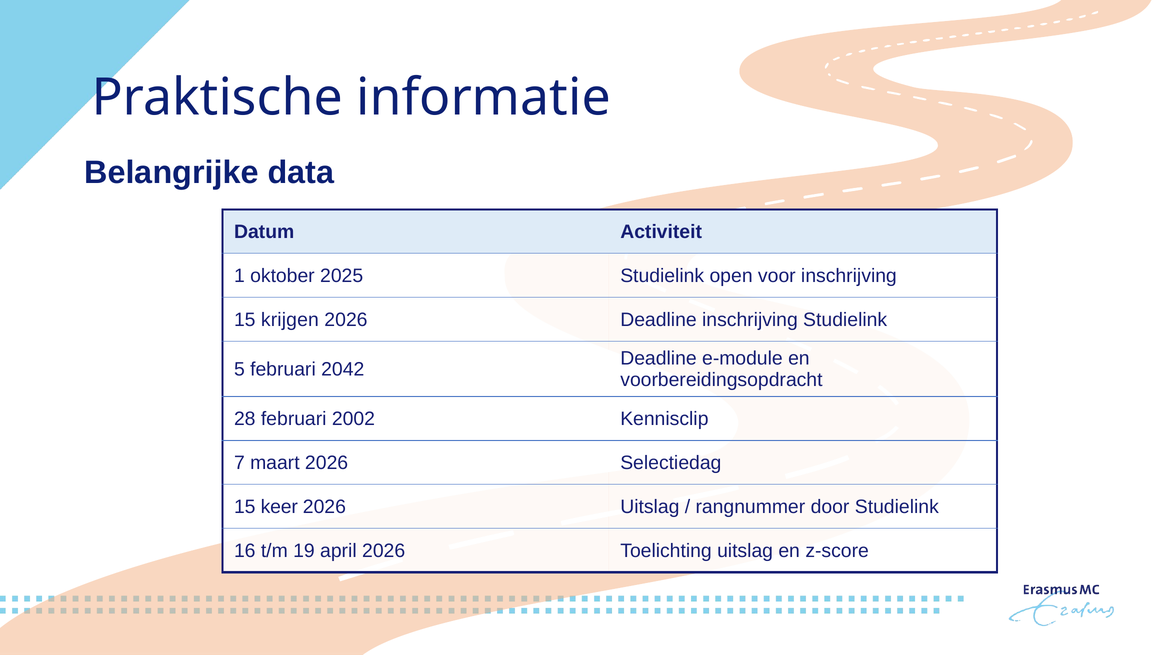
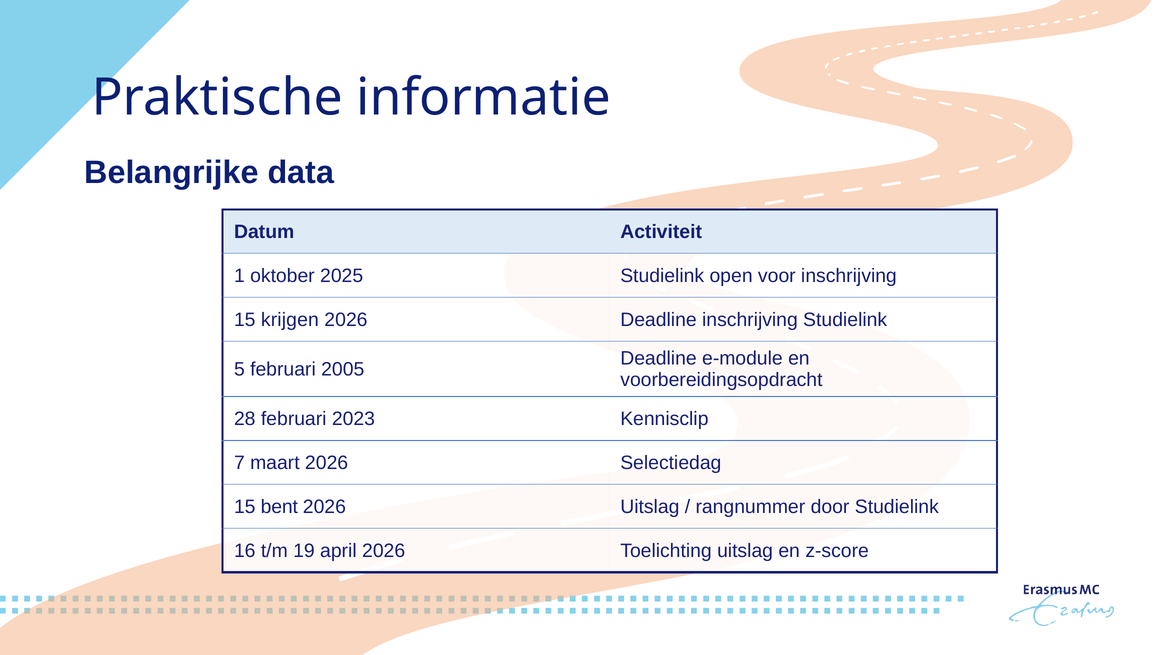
2042: 2042 -> 2005
2002: 2002 -> 2023
keer: keer -> bent
